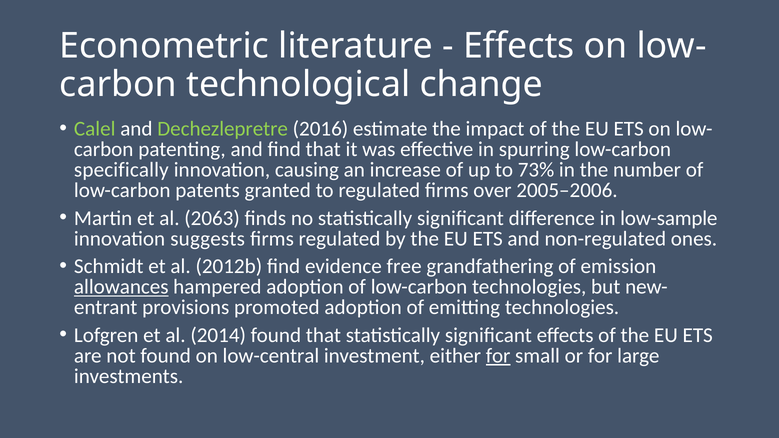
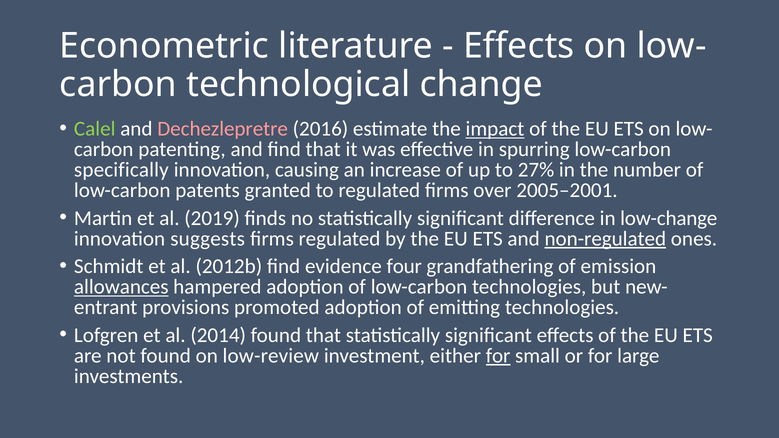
Dechezlepretre colour: light green -> pink
impact underline: none -> present
73%: 73% -> 27%
2005–2006: 2005–2006 -> 2005–2001
2063: 2063 -> 2019
low-sample: low-sample -> low-change
non-regulated underline: none -> present
free: free -> four
low-central: low-central -> low-review
